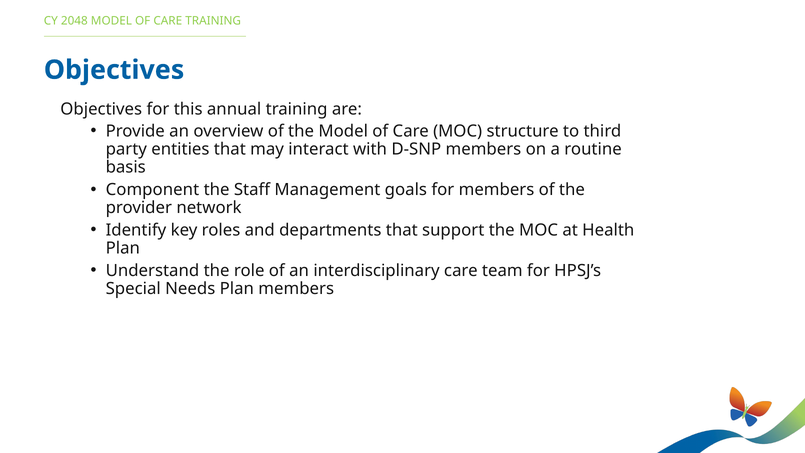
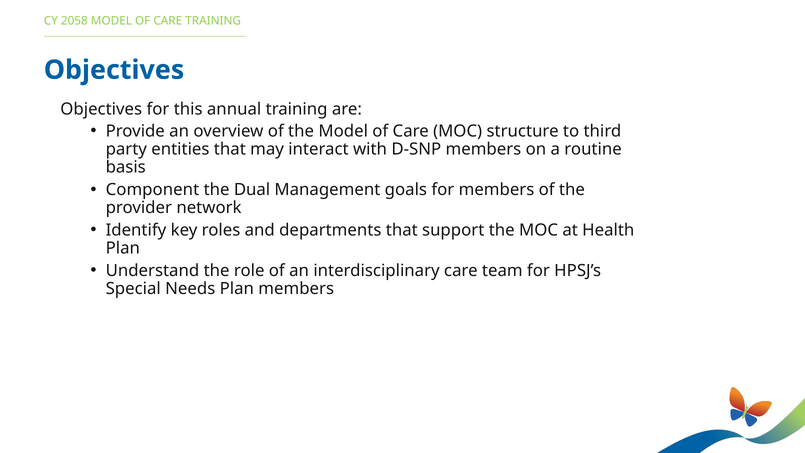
2048: 2048 -> 2058
Staff: Staff -> Dual
